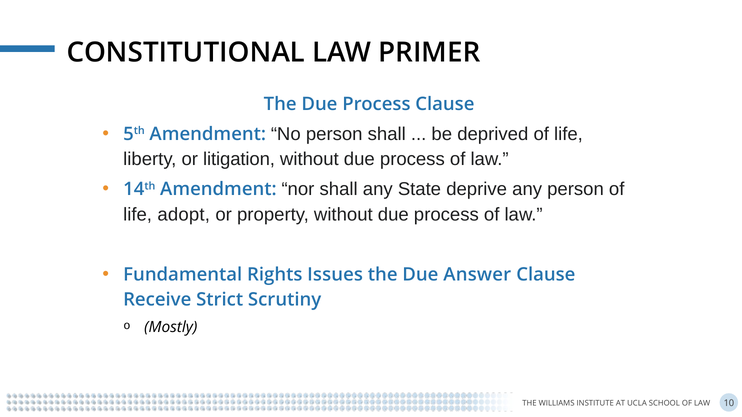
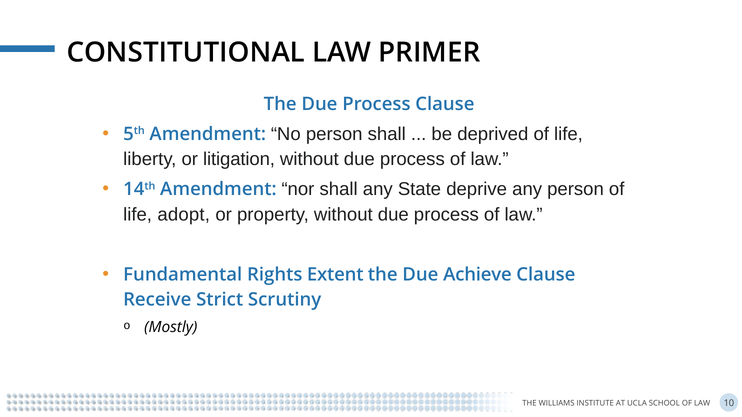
Issues: Issues -> Extent
Answer: Answer -> Achieve
